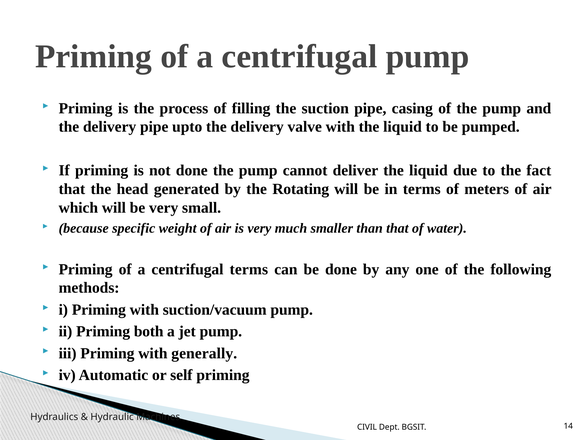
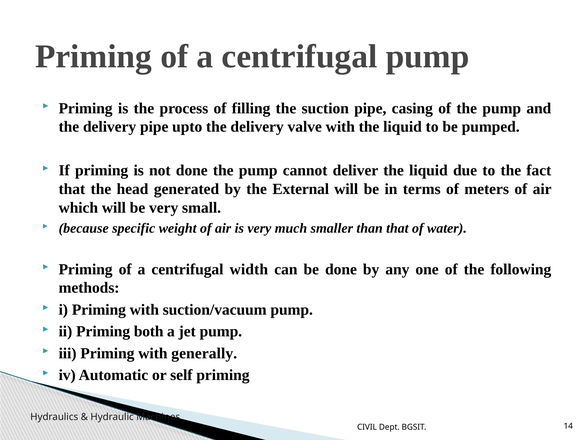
Rotating: Rotating -> External
centrifugal terms: terms -> width
